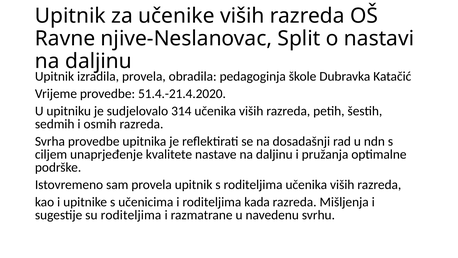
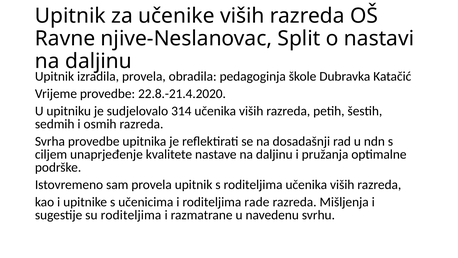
51.4.-21.4.2020: 51.4.-21.4.2020 -> 22.8.-21.4.2020
kada: kada -> rade
